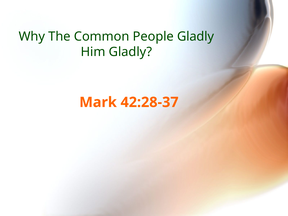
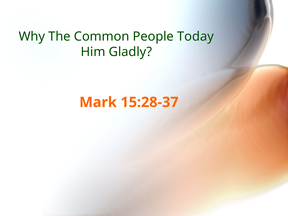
People Gladly: Gladly -> Today
42:28-37: 42:28-37 -> 15:28-37
